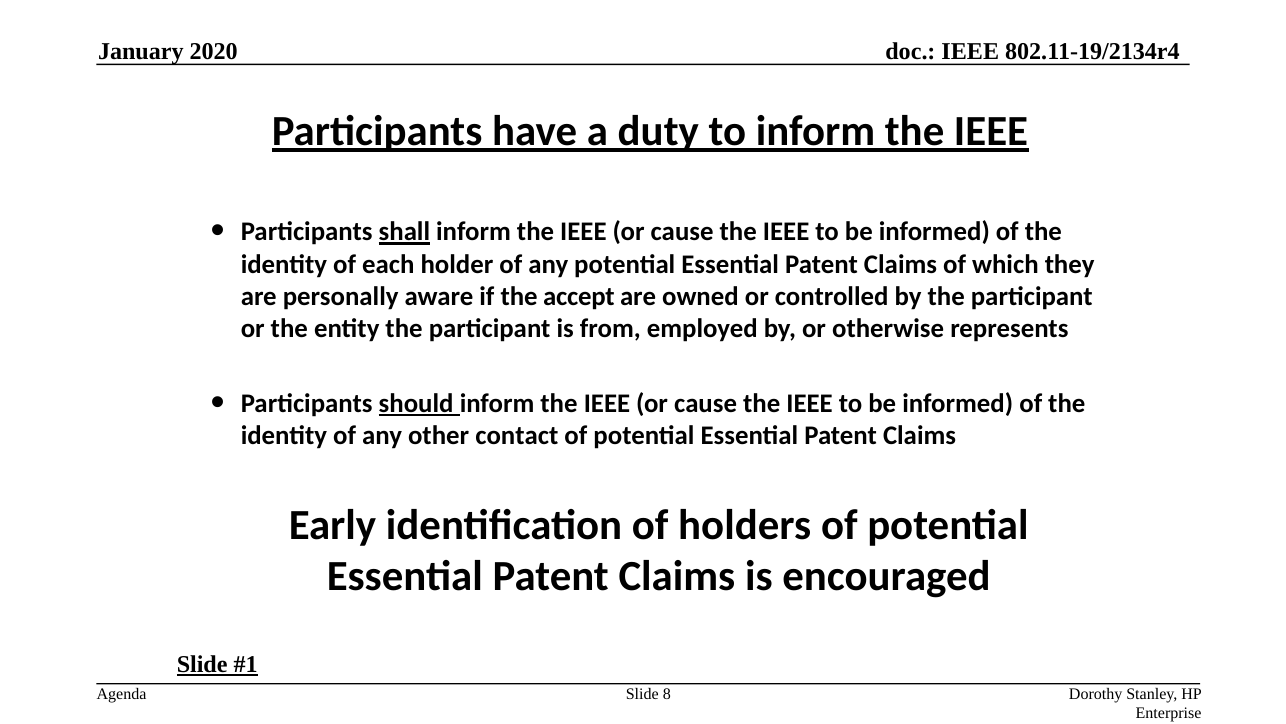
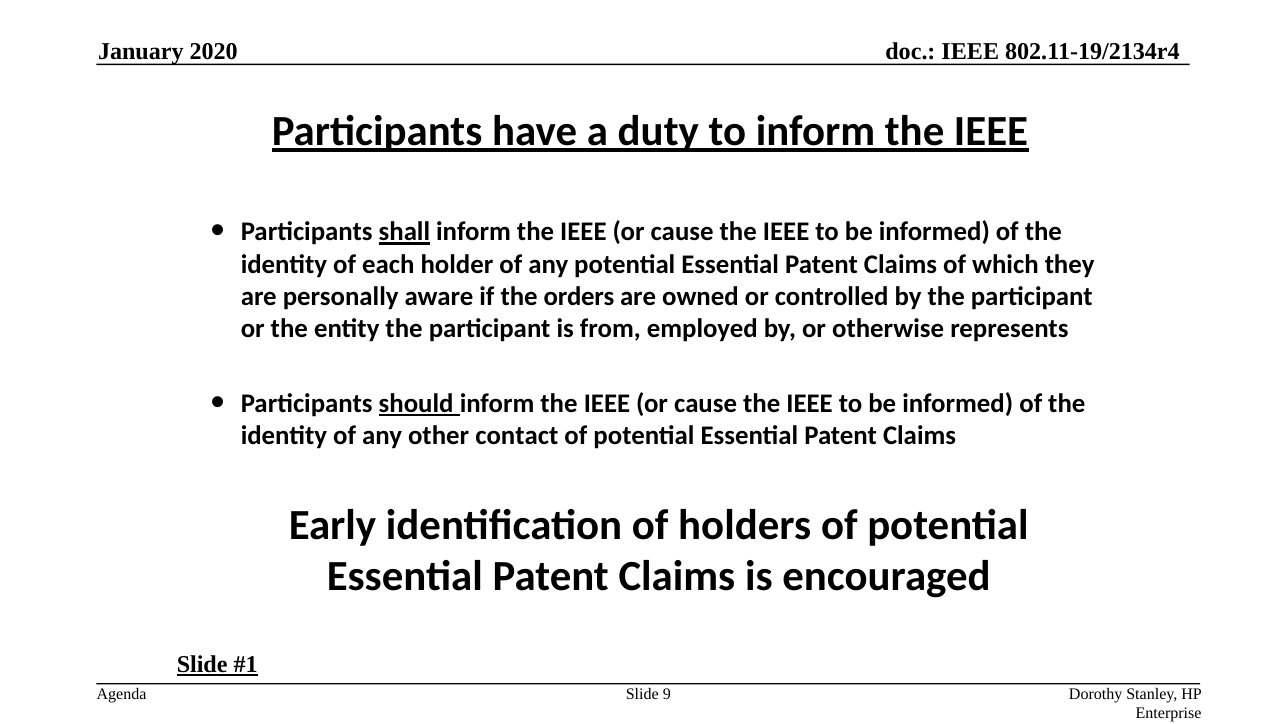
accept: accept -> orders
8: 8 -> 9
